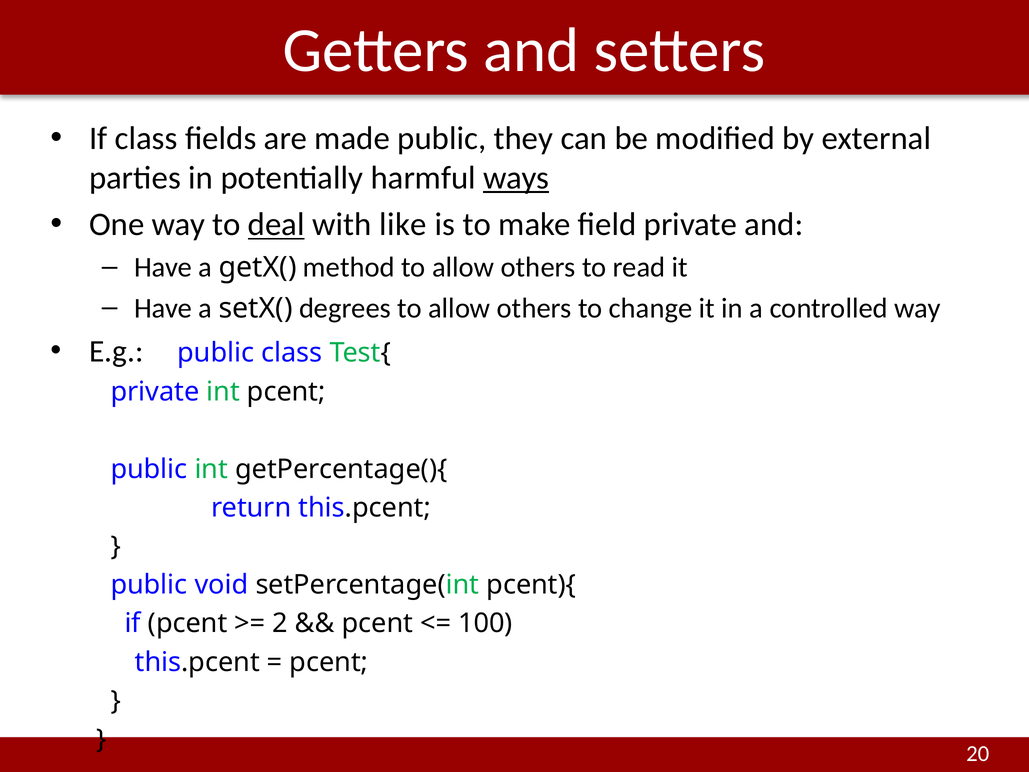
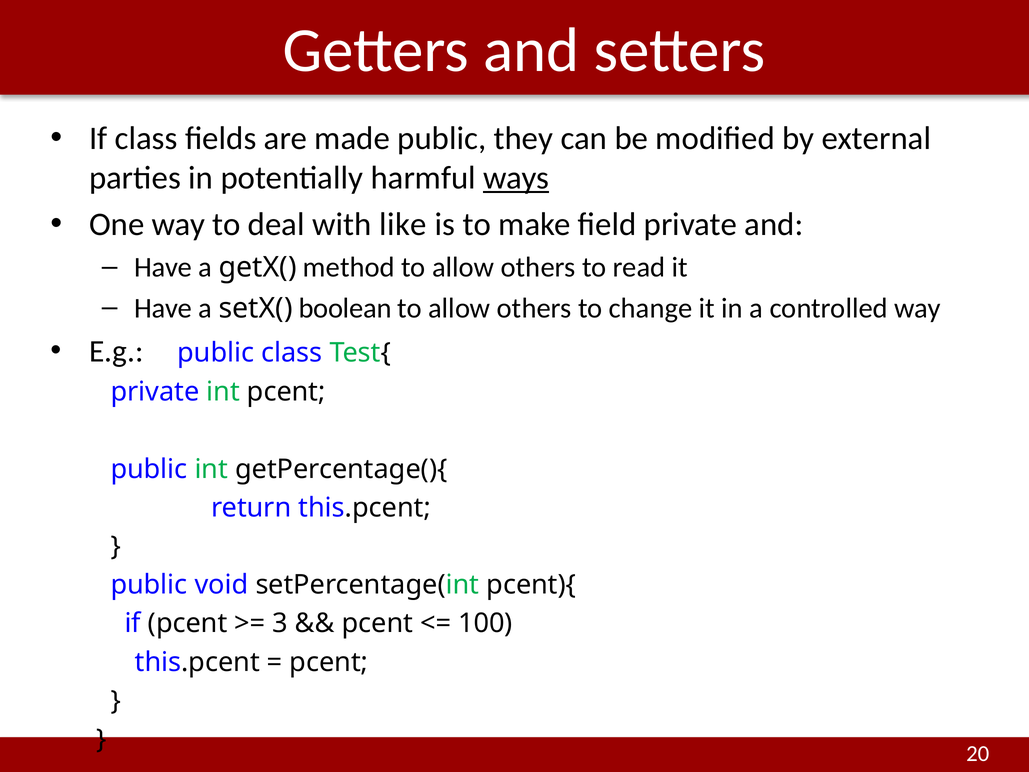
deal underline: present -> none
degrees: degrees -> boolean
2: 2 -> 3
